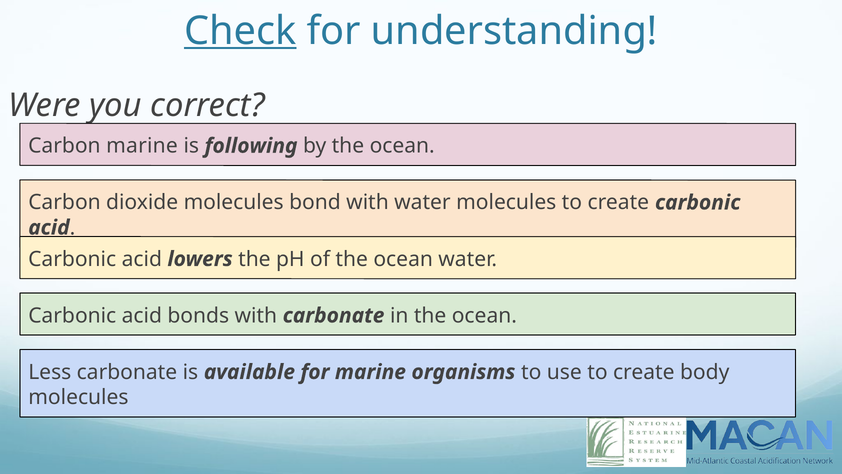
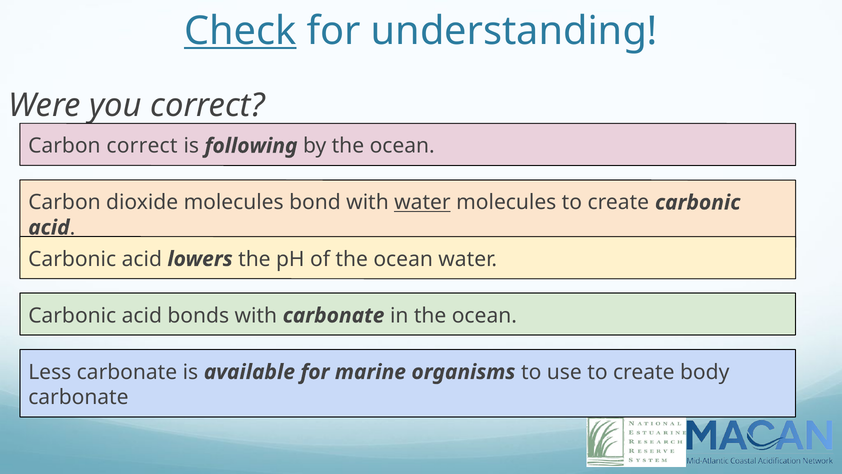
Carbon marine: marine -> correct
water at (422, 202) underline: none -> present
molecules at (78, 397): molecules -> carbonate
